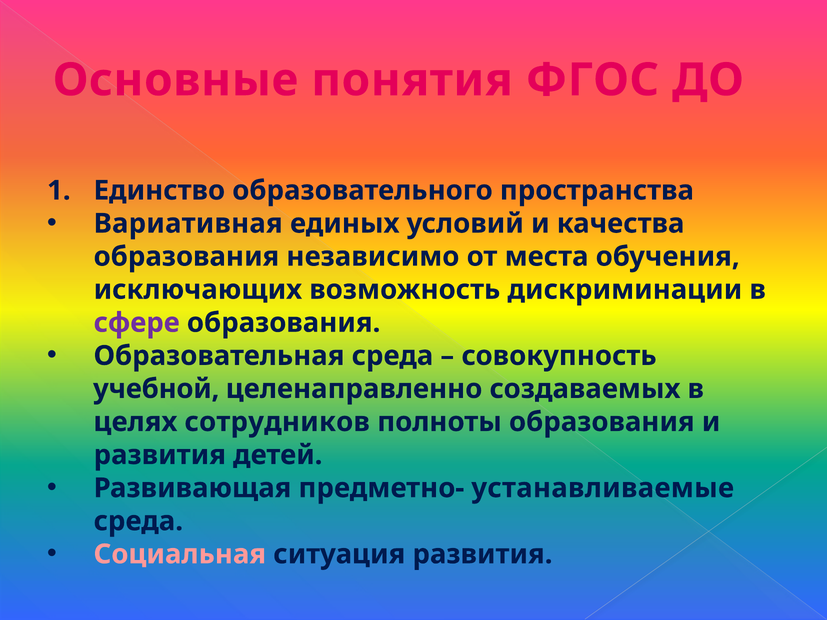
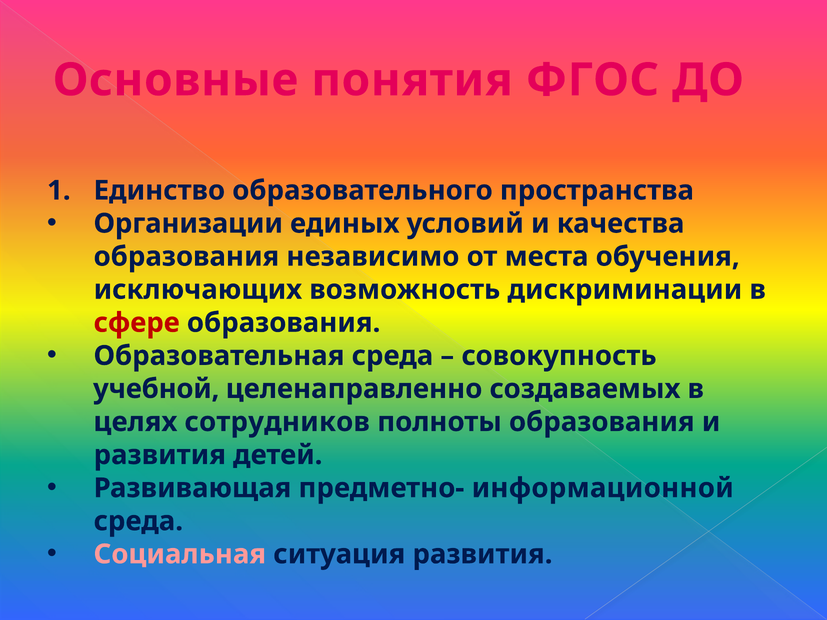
Вариативная: Вариативная -> Организации
сфере colour: purple -> red
устанавливаемые: устанавливаемые -> информационной
